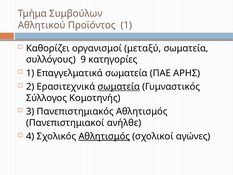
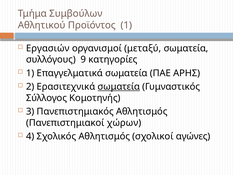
Καθορίζει: Καθορίζει -> Εργασιών
ανήλθε: ανήλθε -> χώρων
Αθλητισμός at (104, 136) underline: present -> none
